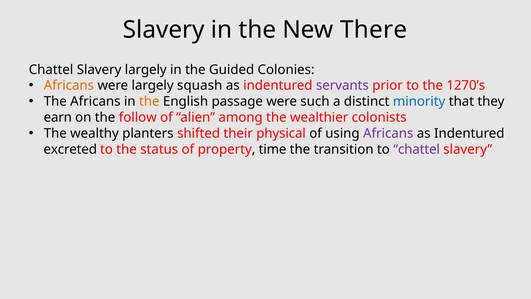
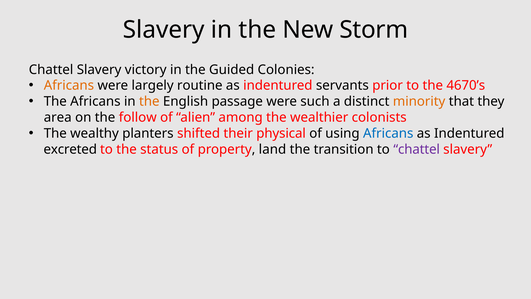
There: There -> Storm
Slavery largely: largely -> victory
squash: squash -> routine
servants colour: purple -> black
1270’s: 1270’s -> 4670’s
minority colour: blue -> orange
earn: earn -> area
Africans at (388, 133) colour: purple -> blue
time: time -> land
